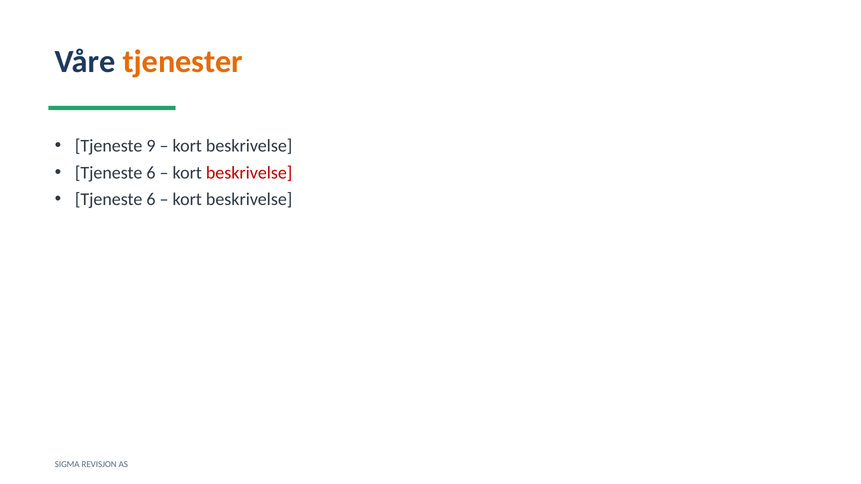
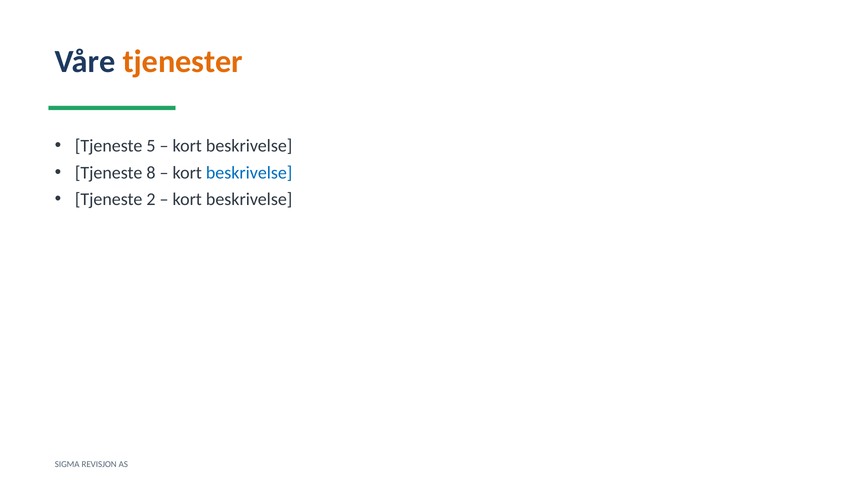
9: 9 -> 5
6 at (151, 173): 6 -> 8
beskrivelse at (249, 173) colour: red -> blue
6 at (151, 200): 6 -> 2
